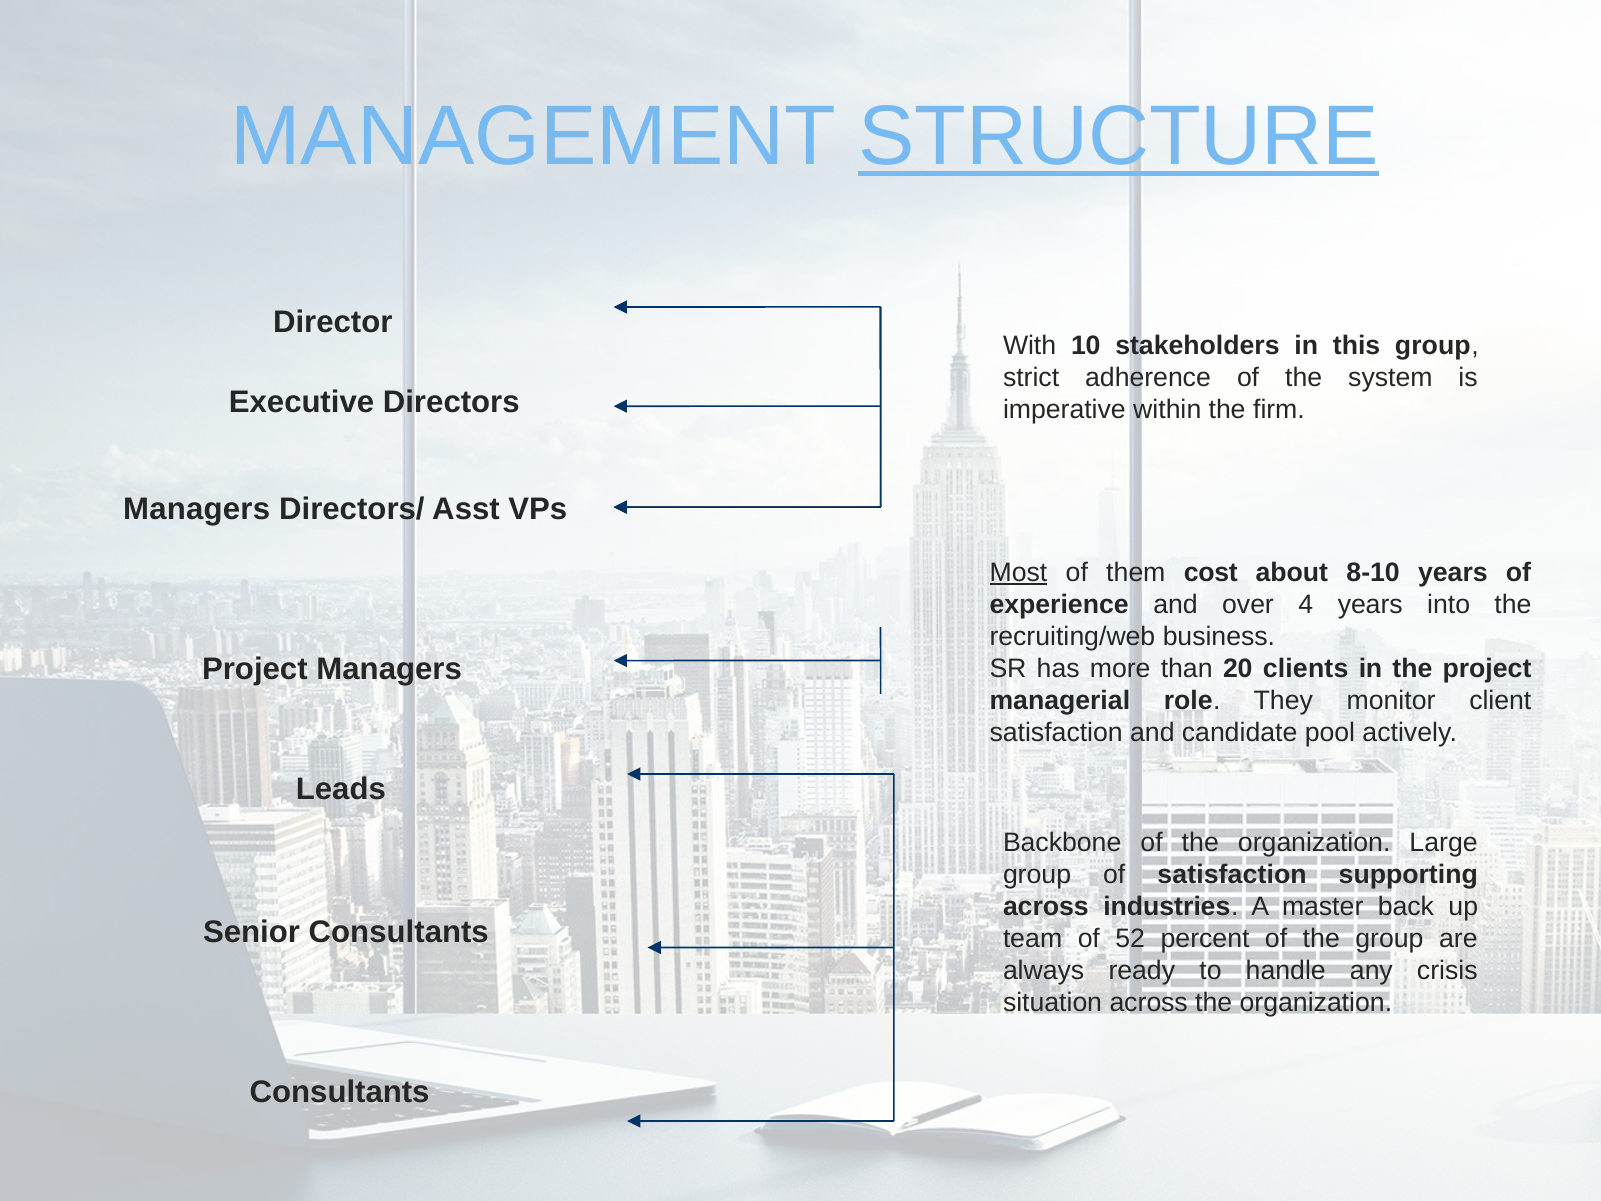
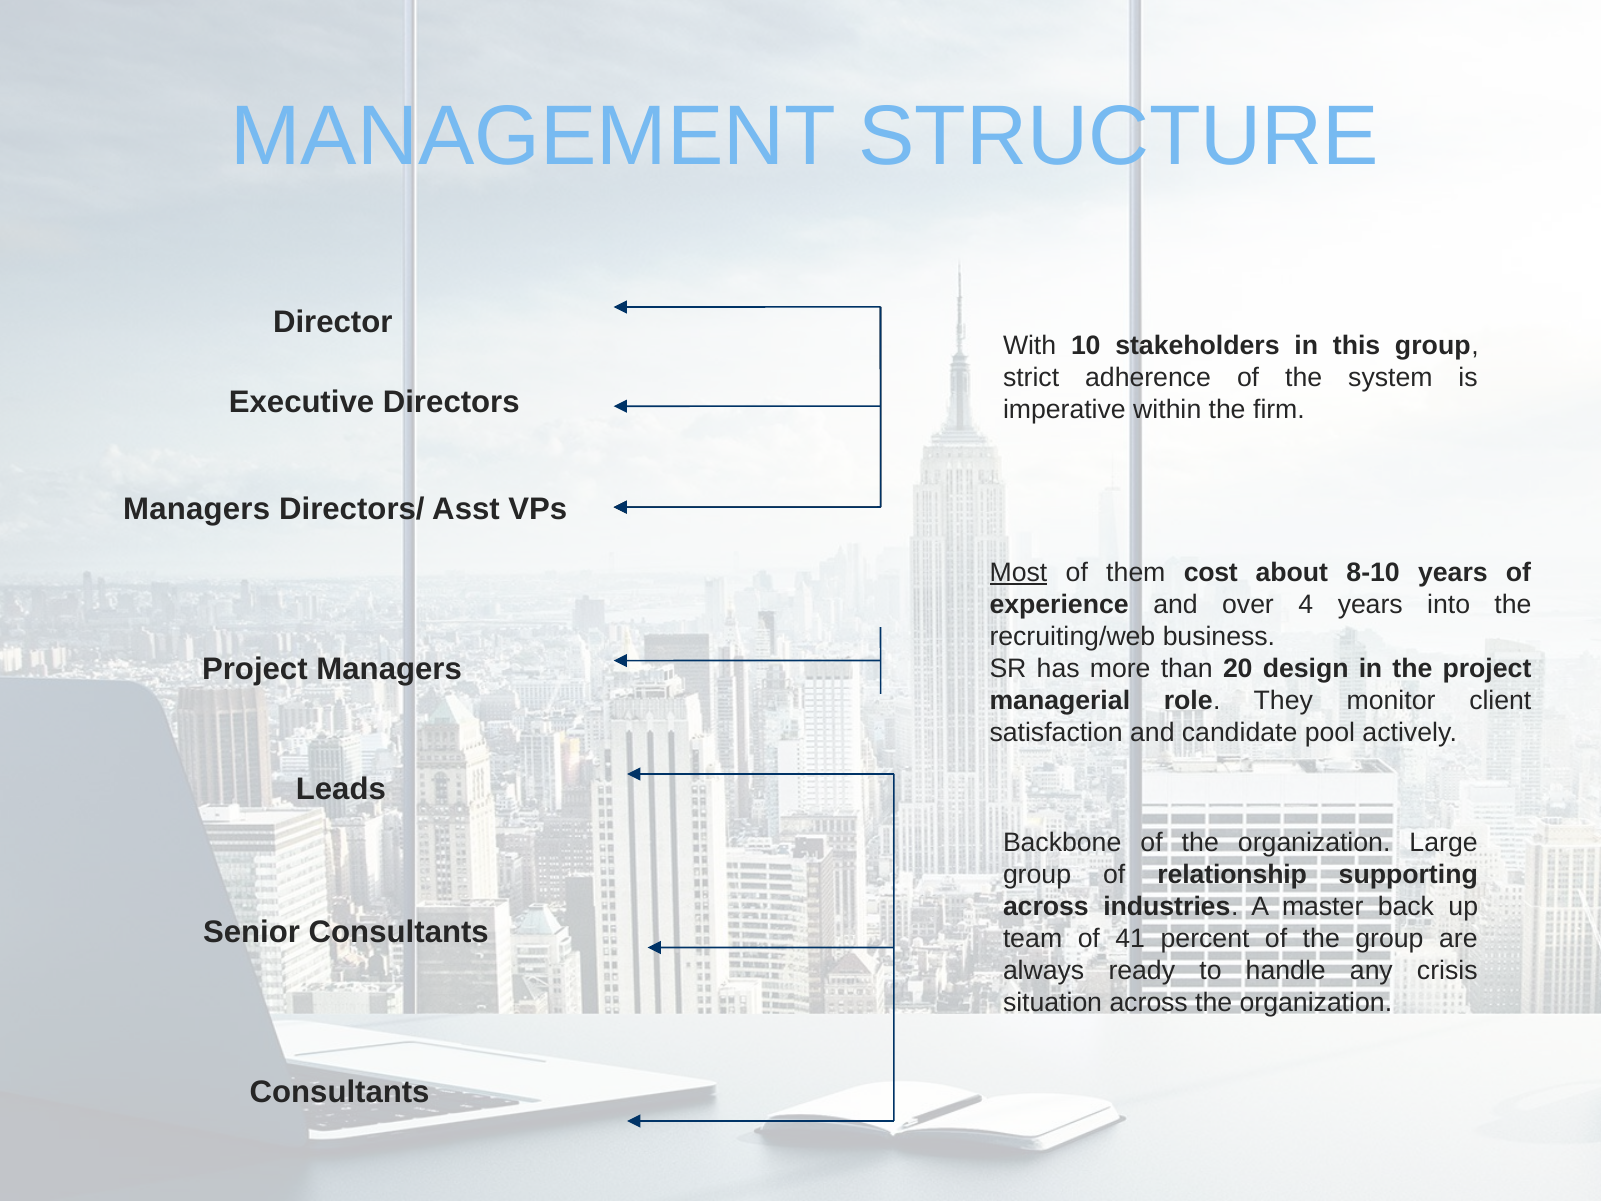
STRUCTURE underline: present -> none
clients: clients -> design
of satisfaction: satisfaction -> relationship
52: 52 -> 41
